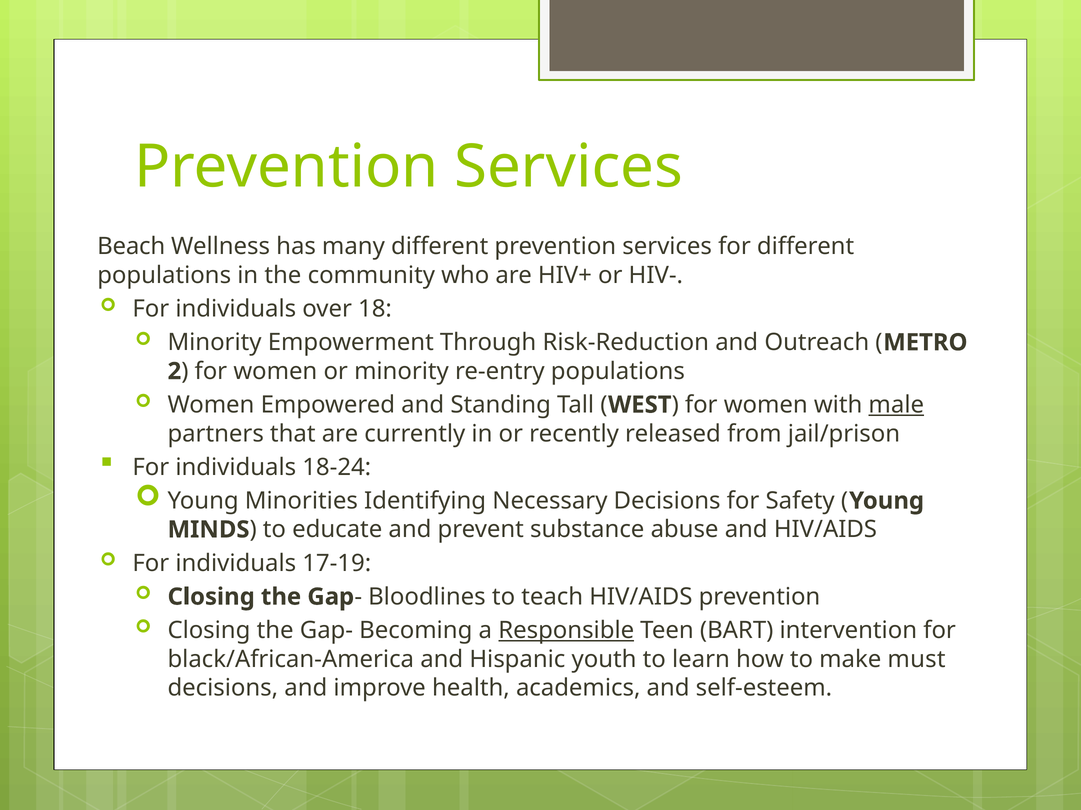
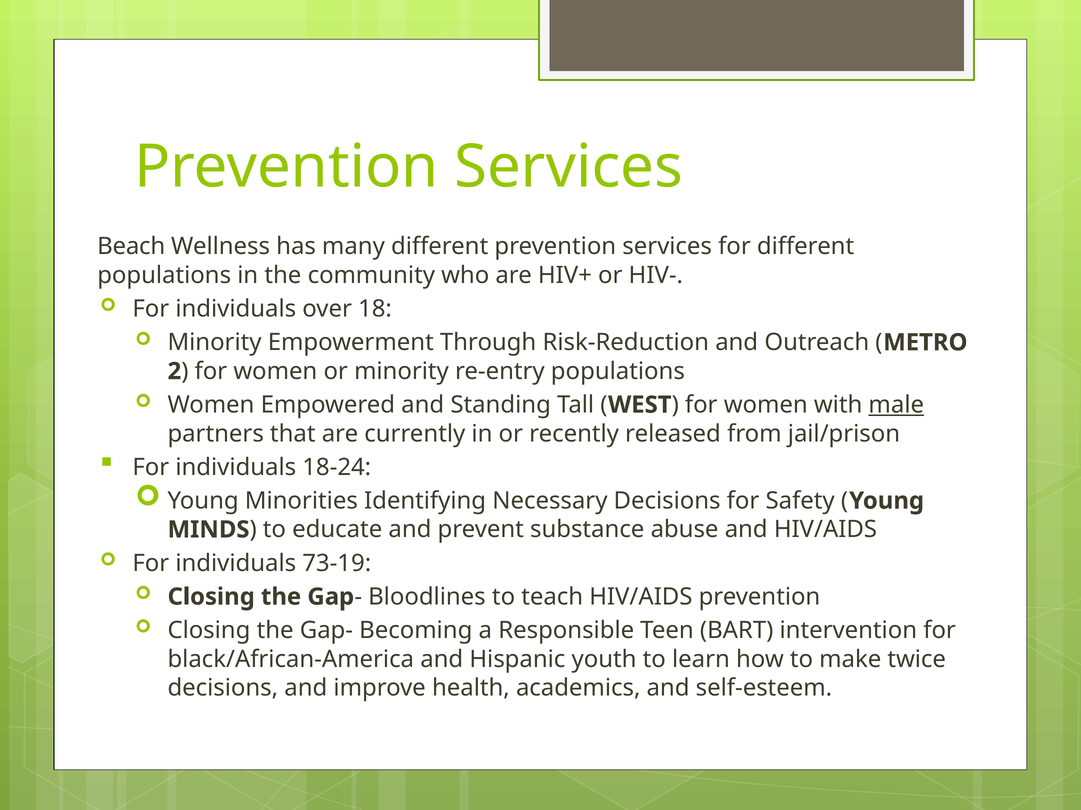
17-19: 17-19 -> 73-19
Responsible underline: present -> none
must: must -> twice
